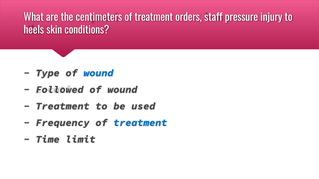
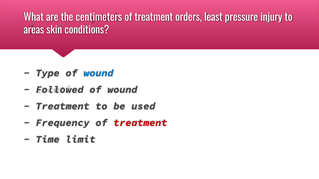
staff: staff -> least
heels: heels -> areas
treatment at (140, 123) colour: blue -> red
